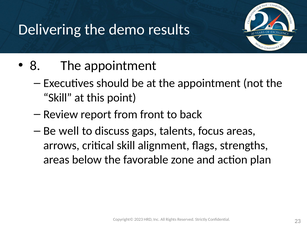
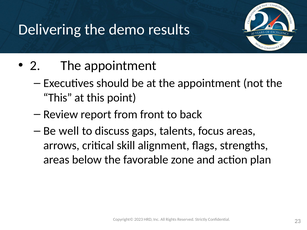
8: 8 -> 2
Skill at (58, 98): Skill -> This
